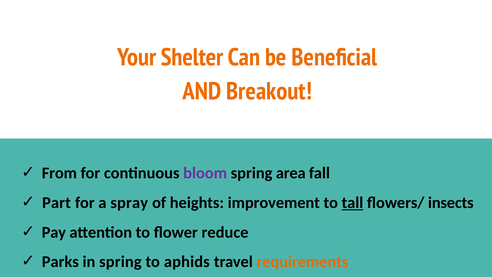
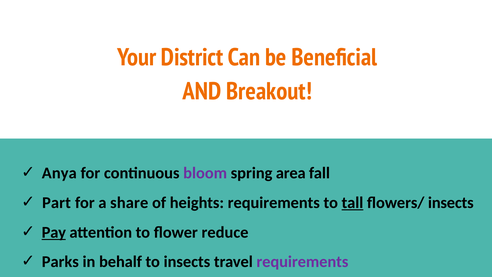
Shelter: Shelter -> District
From: From -> Anya
spray: spray -> share
heights improvement: improvement -> requirements
Pay underline: none -> present
in spring: spring -> behalf
to aphids: aphids -> insects
requirements at (302, 262) colour: orange -> purple
